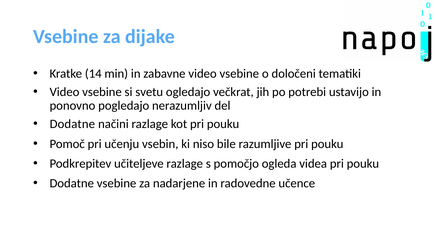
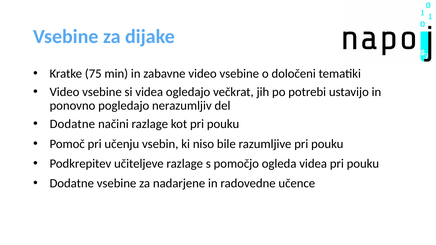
14: 14 -> 75
si svetu: svetu -> videa
